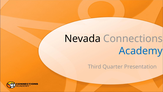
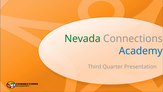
Nevada colour: black -> green
